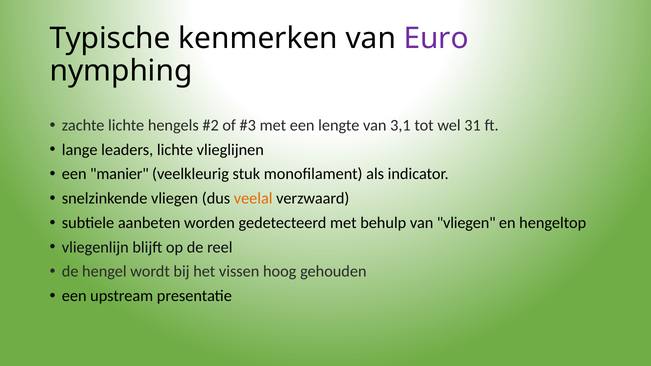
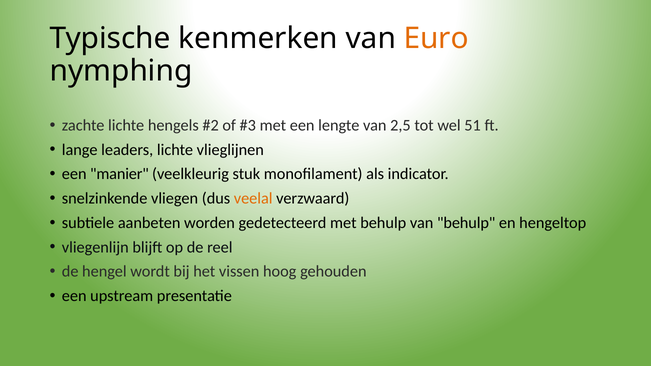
Euro colour: purple -> orange
3,1: 3,1 -> 2,5
31: 31 -> 51
van vliegen: vliegen -> behulp
